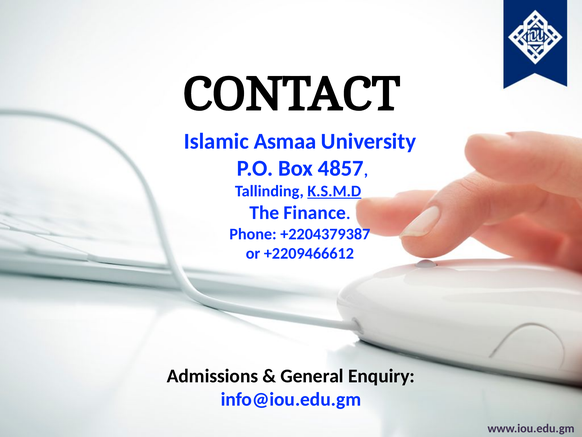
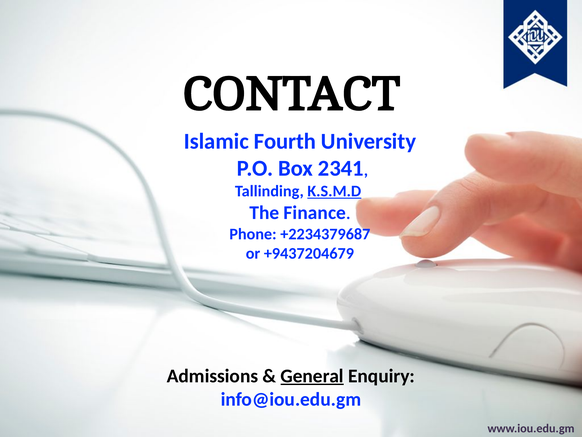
Asmaa: Asmaa -> Fourth
4857: 4857 -> 2341
+2204379387: +2204379387 -> +2234379687
+2209466612: +2209466612 -> +9437204679
General underline: none -> present
